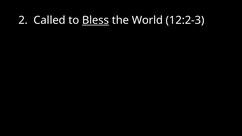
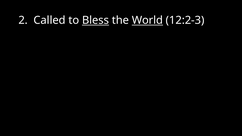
World underline: none -> present
